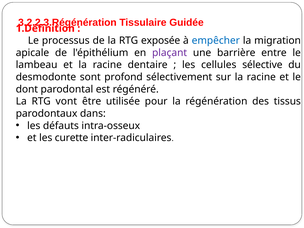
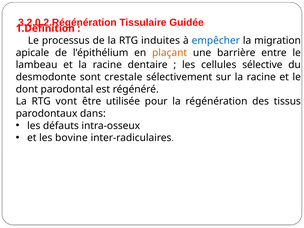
3.2.2.3.Régénération: 3.2.2.3.Régénération -> 3.2.0.2.Régénération
exposée: exposée -> induites
plaçant colour: purple -> orange
profond: profond -> crestale
curette: curette -> bovine
